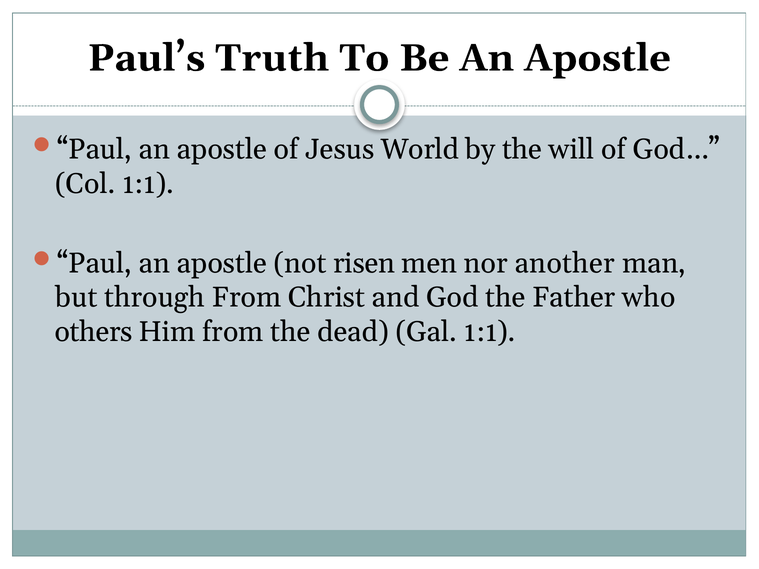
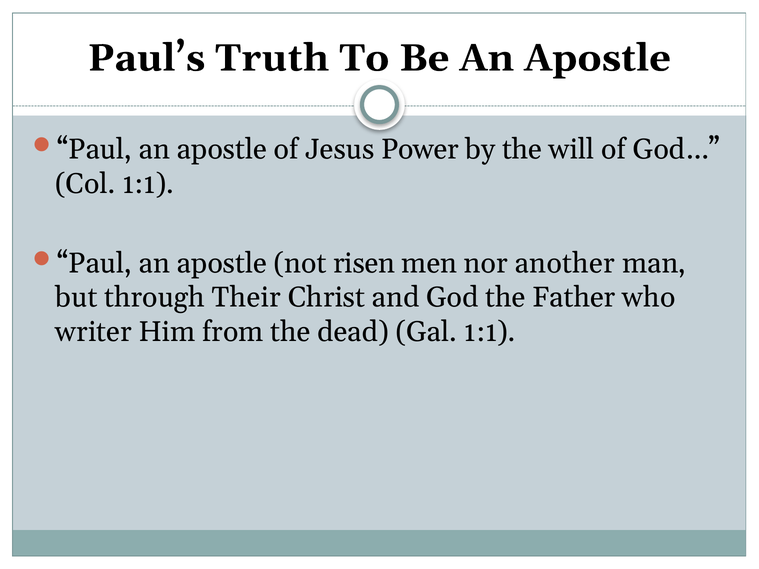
World: World -> Power
through From: From -> Their
others: others -> writer
